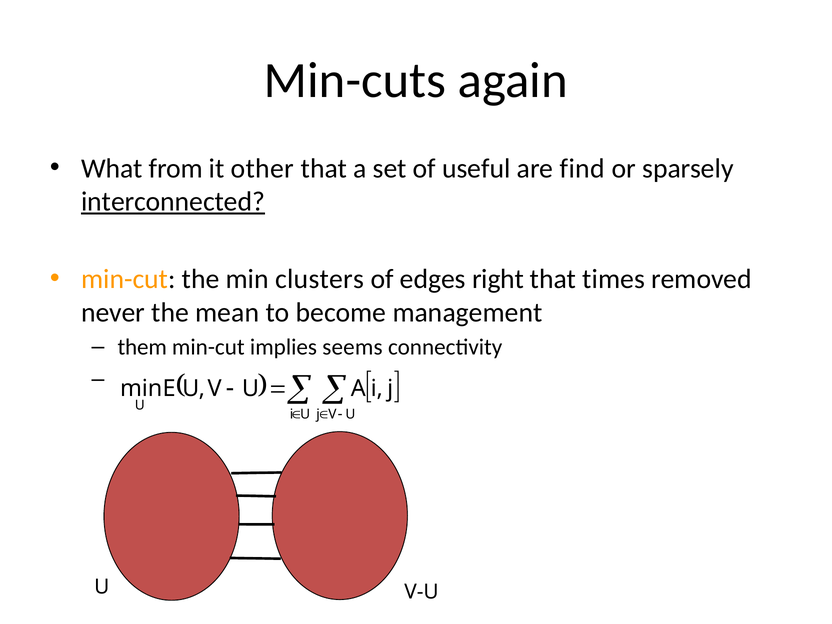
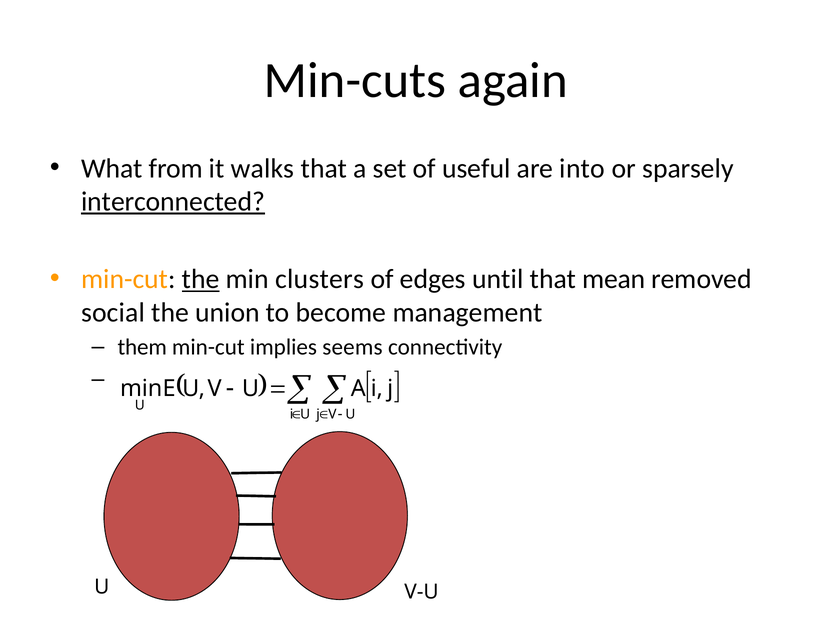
other: other -> walks
find: find -> into
the at (201, 279) underline: none -> present
right: right -> until
times: times -> mean
never: never -> social
mean: mean -> union
